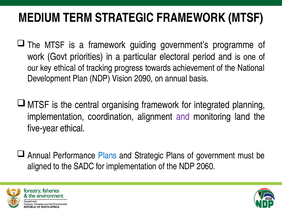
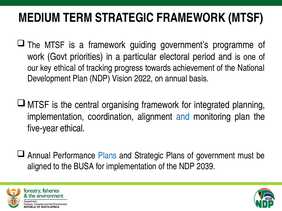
2090: 2090 -> 2022
and at (183, 117) colour: purple -> blue
monitoring land: land -> plan
SADC: SADC -> BUSA
2060: 2060 -> 2039
